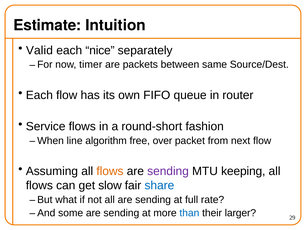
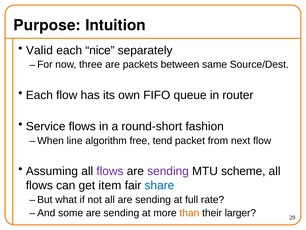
Estimate: Estimate -> Purpose
timer: timer -> three
over: over -> tend
flows at (110, 171) colour: orange -> purple
keeping: keeping -> scheme
slow: slow -> item
than colour: blue -> orange
